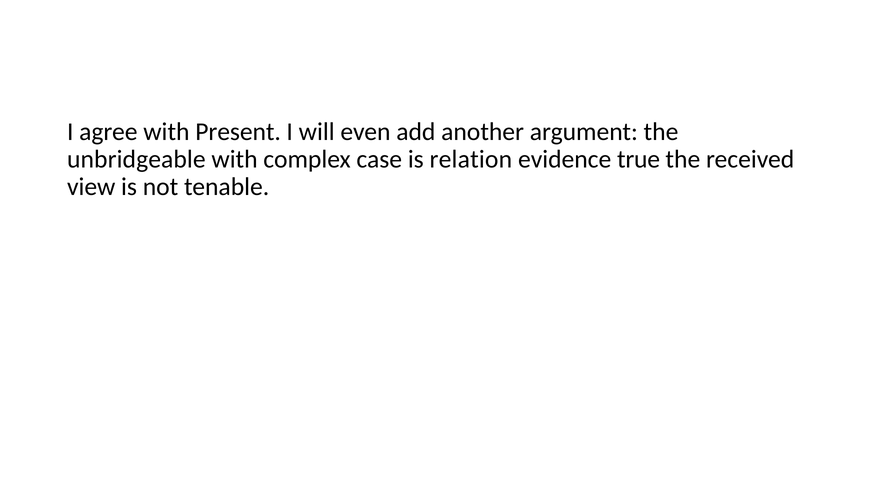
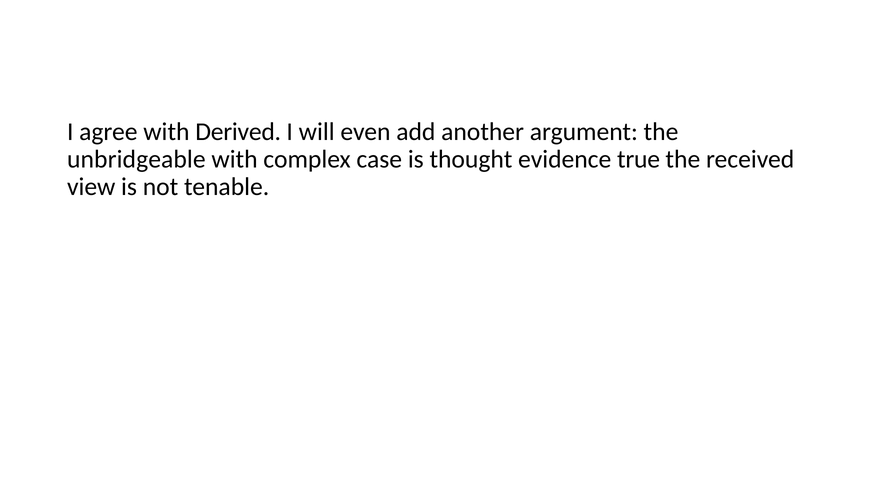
Present: Present -> Derived
relation: relation -> thought
